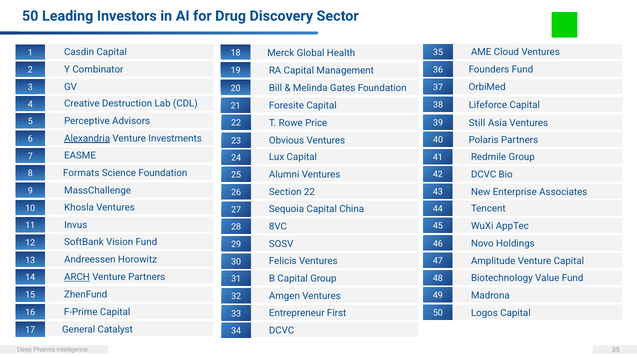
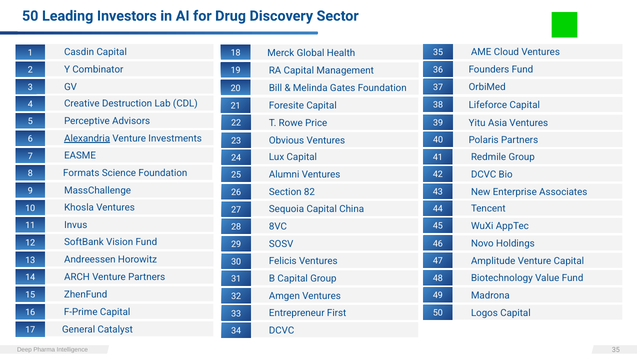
Still: Still -> Yitu
Section 22: 22 -> 82
ARCH underline: present -> none
